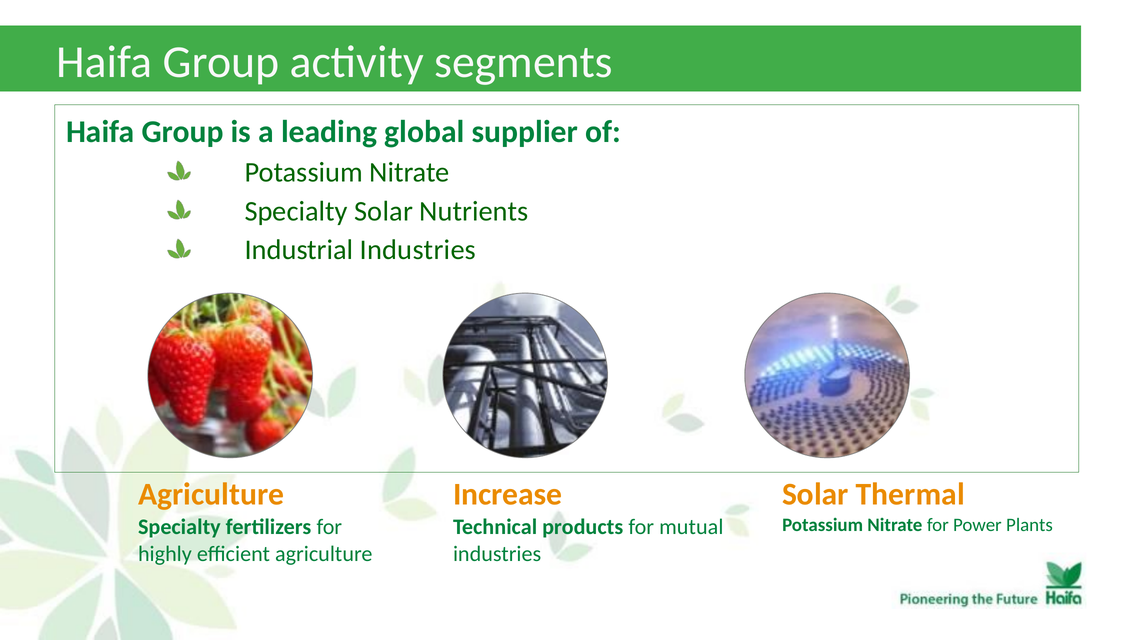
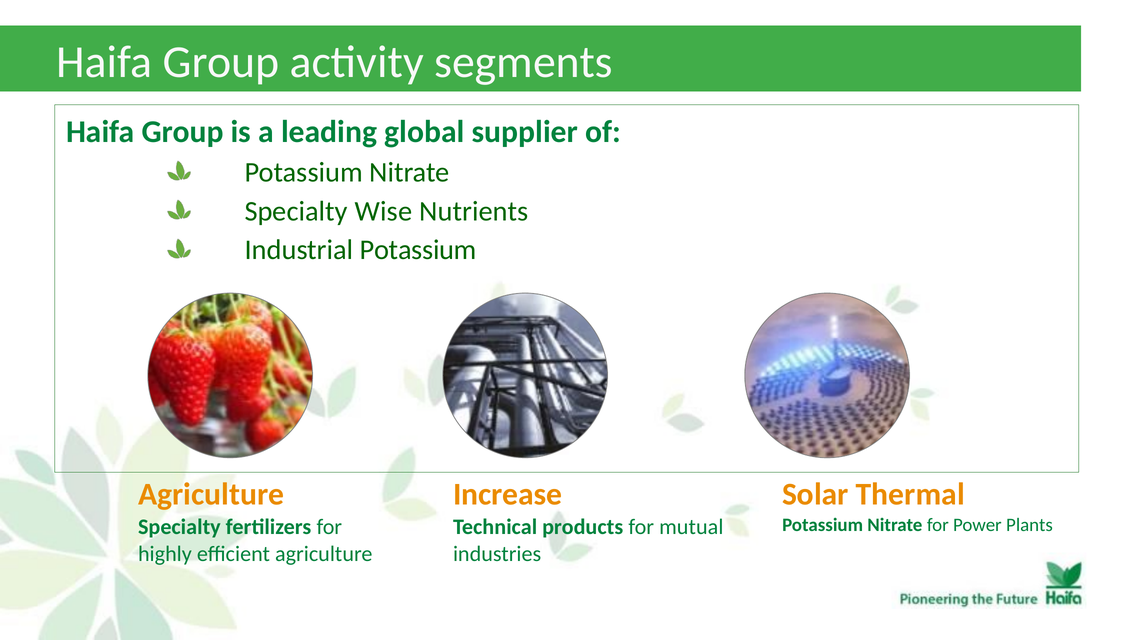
Specialty Solar: Solar -> Wise
Industrial Industries: Industries -> Potassium
